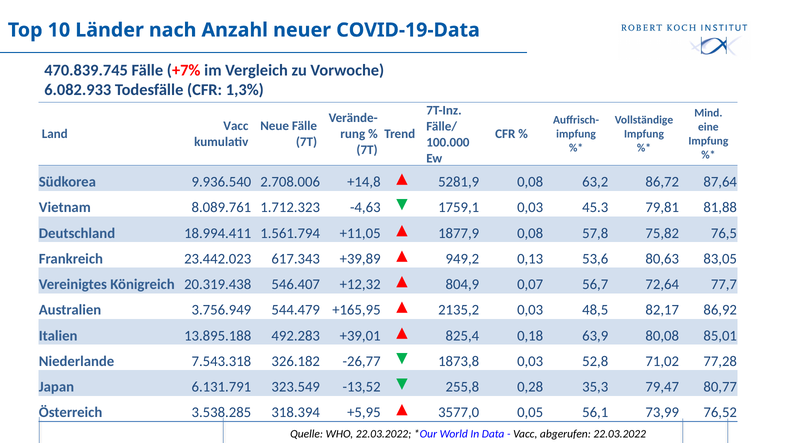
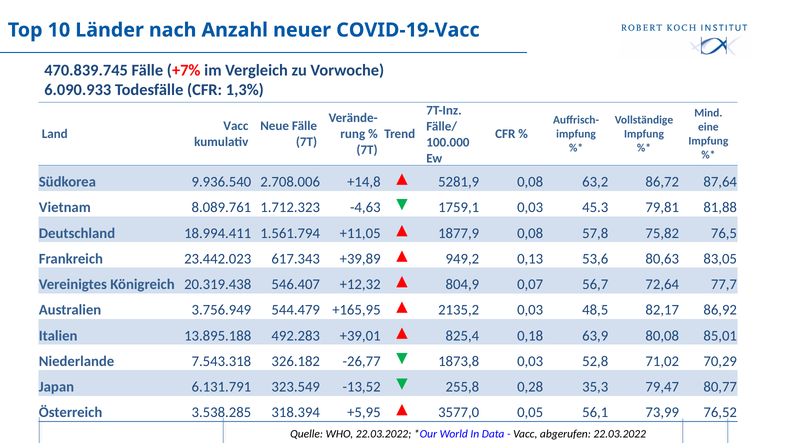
COVID-19-Data: COVID-19-Data -> COVID-19-Vacc
6.082.933: 6.082.933 -> 6.090.933
77,28: 77,28 -> 70,29
